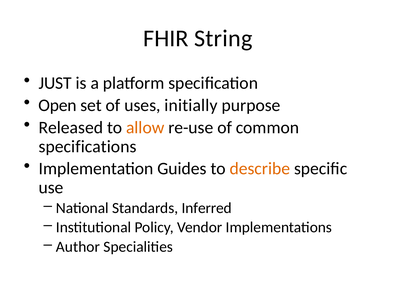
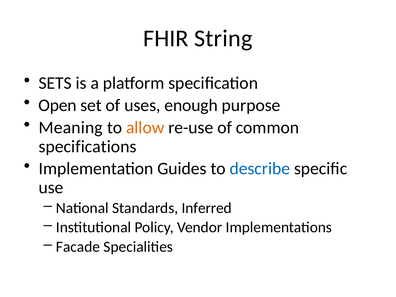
JUST: JUST -> SETS
initially: initially -> enough
Released: Released -> Meaning
describe colour: orange -> blue
Author: Author -> Facade
